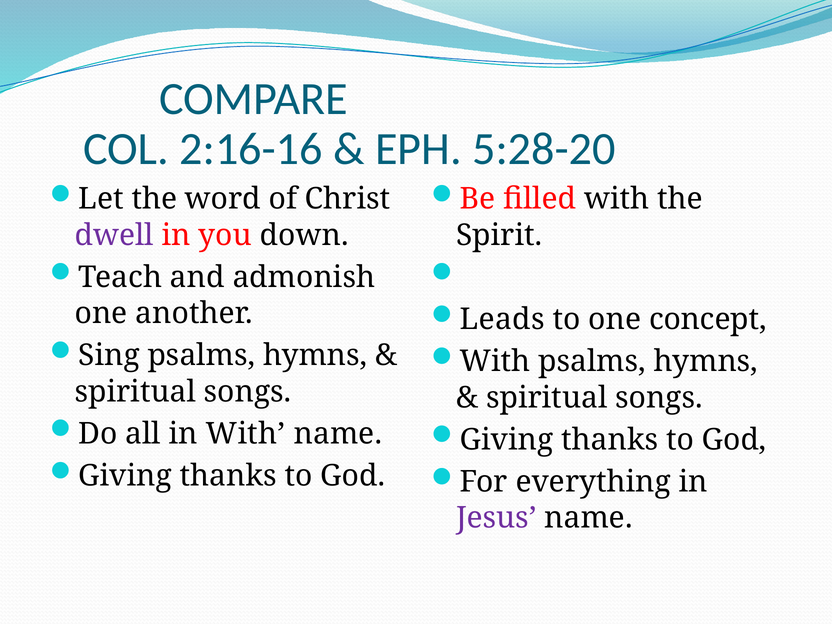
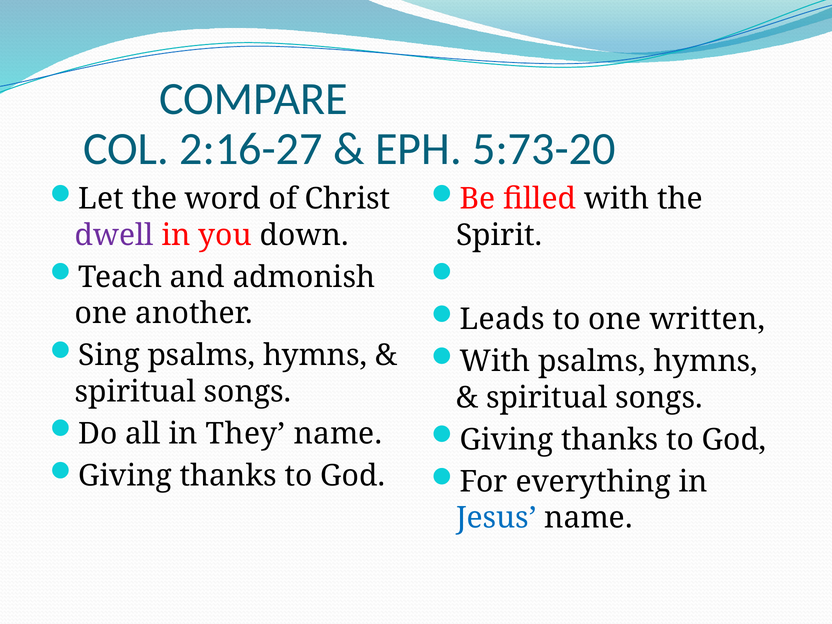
2:16-16: 2:16-16 -> 2:16-27
5:28-20: 5:28-20 -> 5:73-20
concept: concept -> written
in With: With -> They
Jesus colour: purple -> blue
